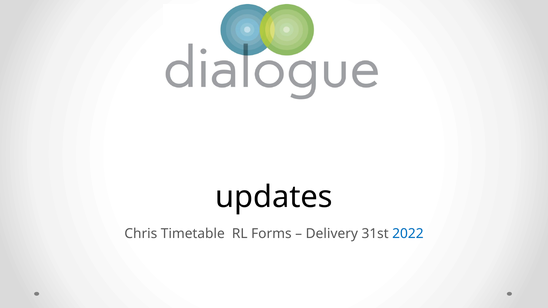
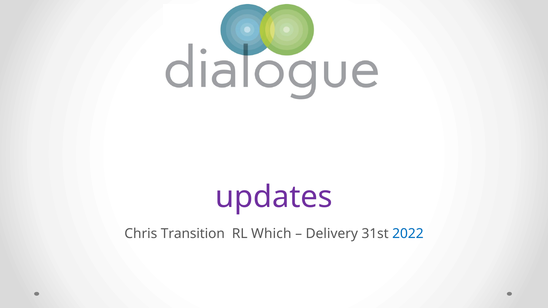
updates colour: black -> purple
Timetable: Timetable -> Transition
Forms: Forms -> Which
